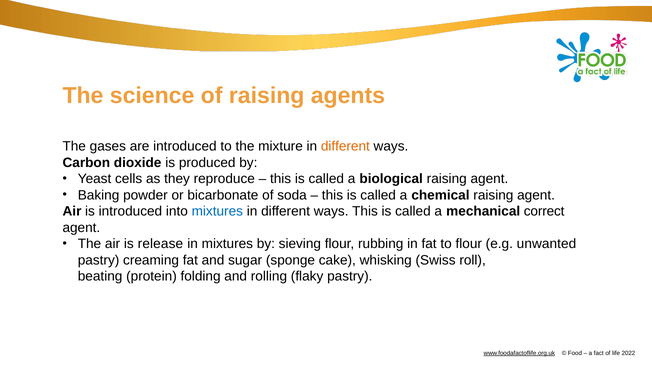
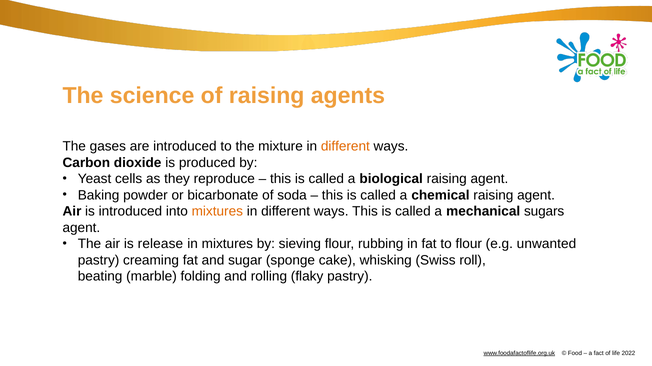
mixtures at (217, 212) colour: blue -> orange
correct: correct -> sugars
protein: protein -> marble
